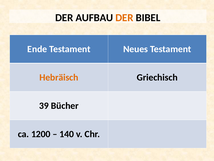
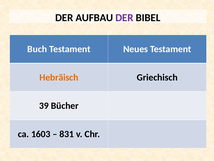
DER at (124, 18) colour: orange -> purple
Ende: Ende -> Buch
1200: 1200 -> 1603
140: 140 -> 831
